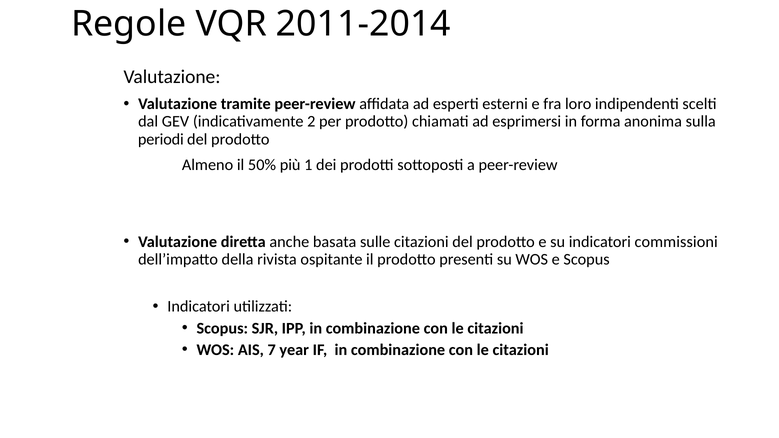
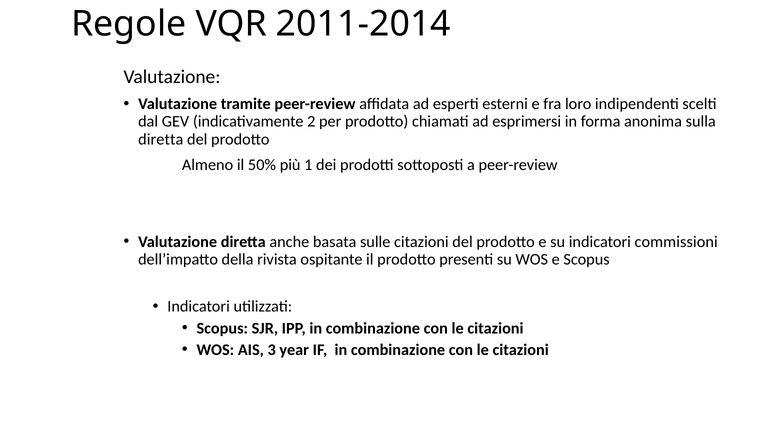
periodi at (161, 139): periodi -> diretta
7: 7 -> 3
